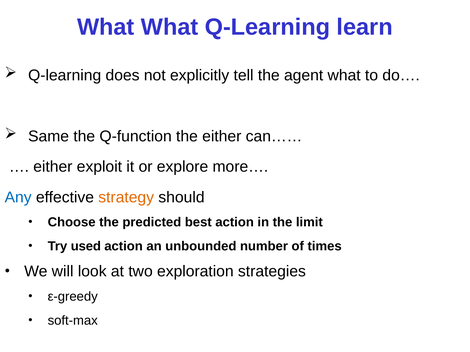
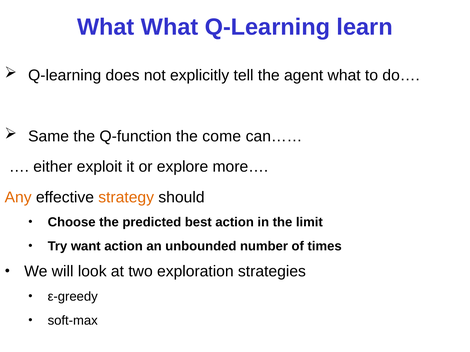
the either: either -> come
Any colour: blue -> orange
used: used -> want
